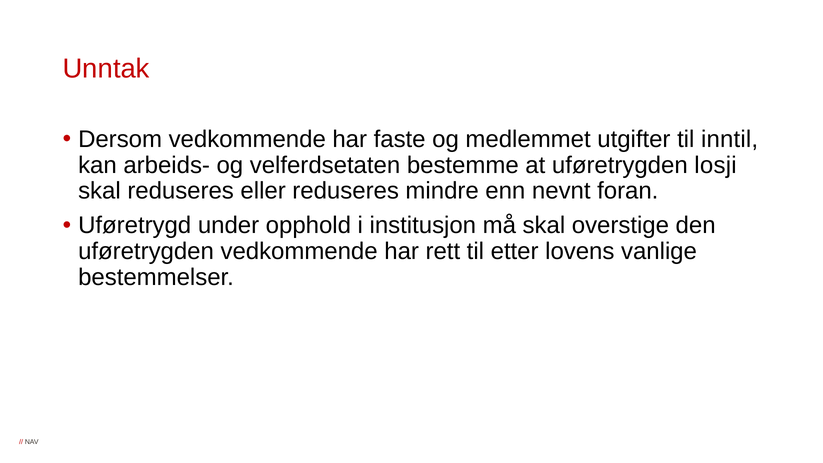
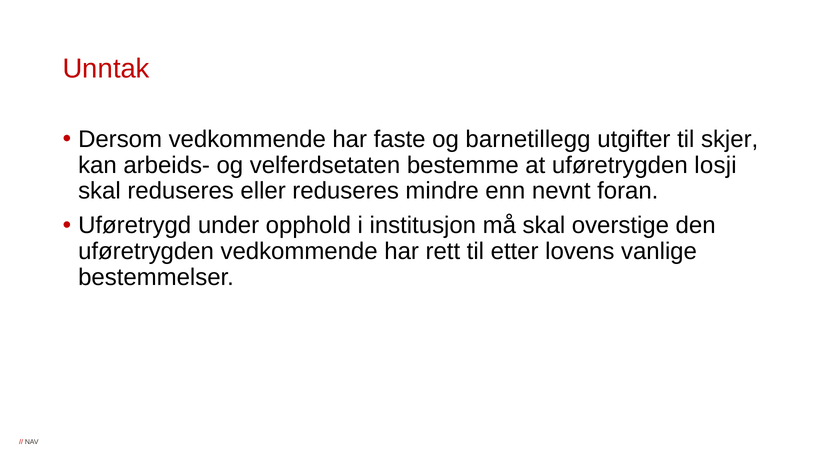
medlemmet: medlemmet -> barnetillegg
inntil: inntil -> skjer
